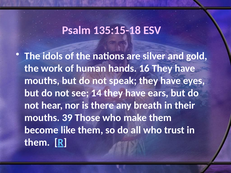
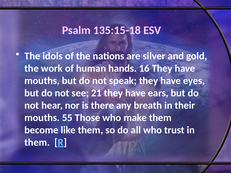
14: 14 -> 21
39: 39 -> 55
